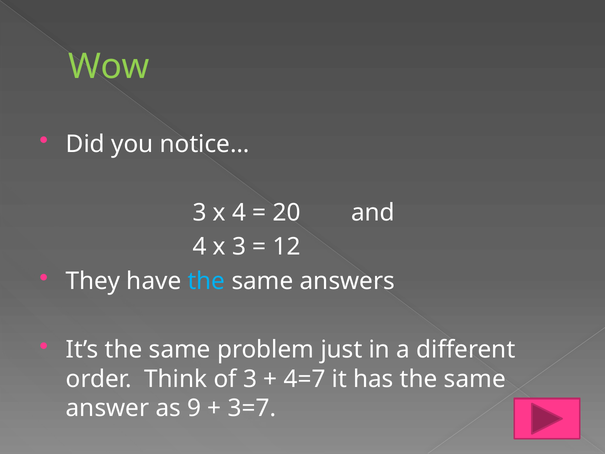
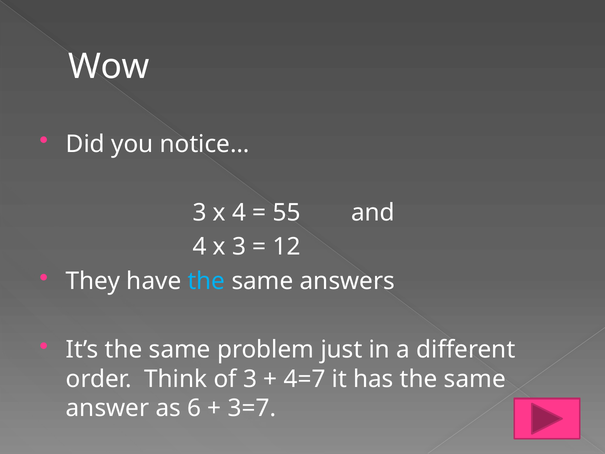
Wow colour: light green -> white
20: 20 -> 55
9: 9 -> 6
